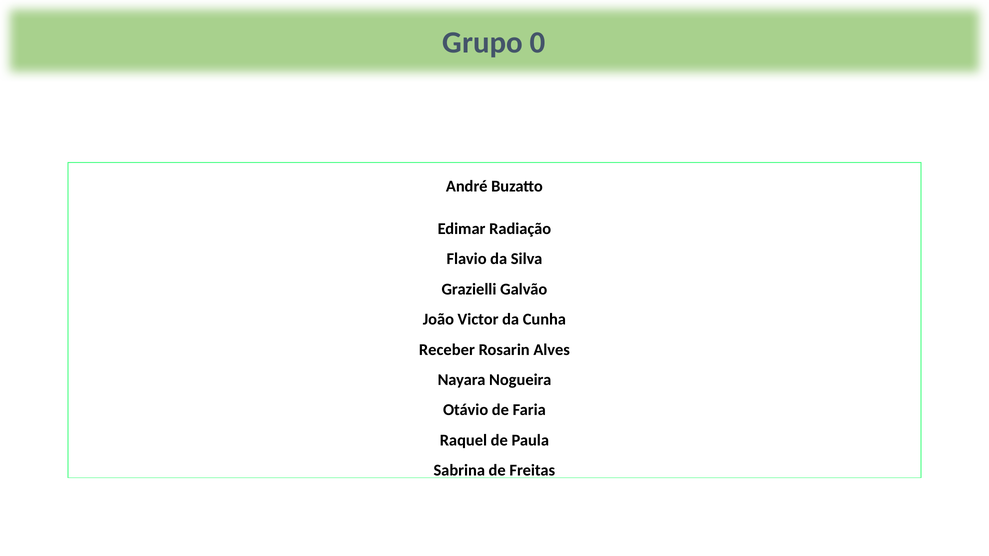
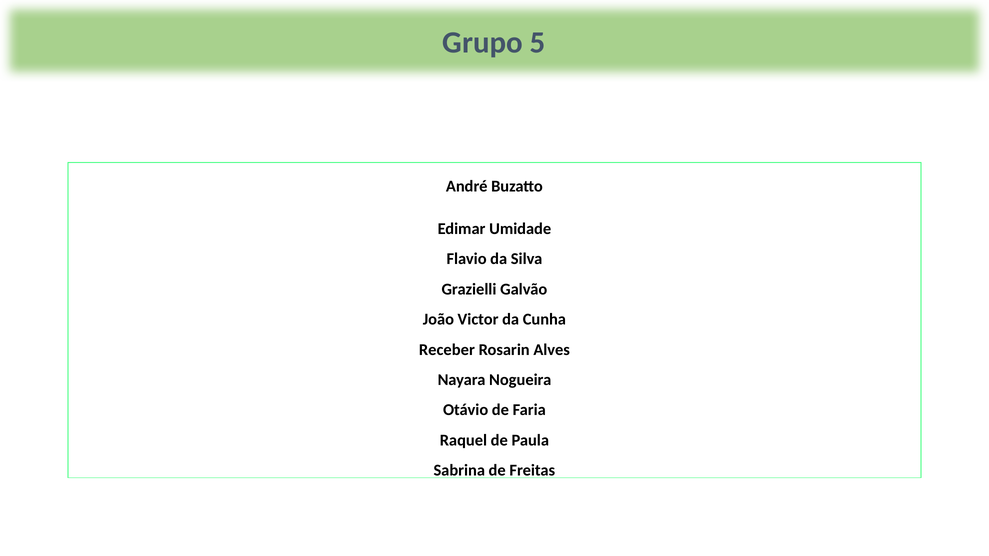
0: 0 -> 5
Radiação: Radiação -> Umidade
